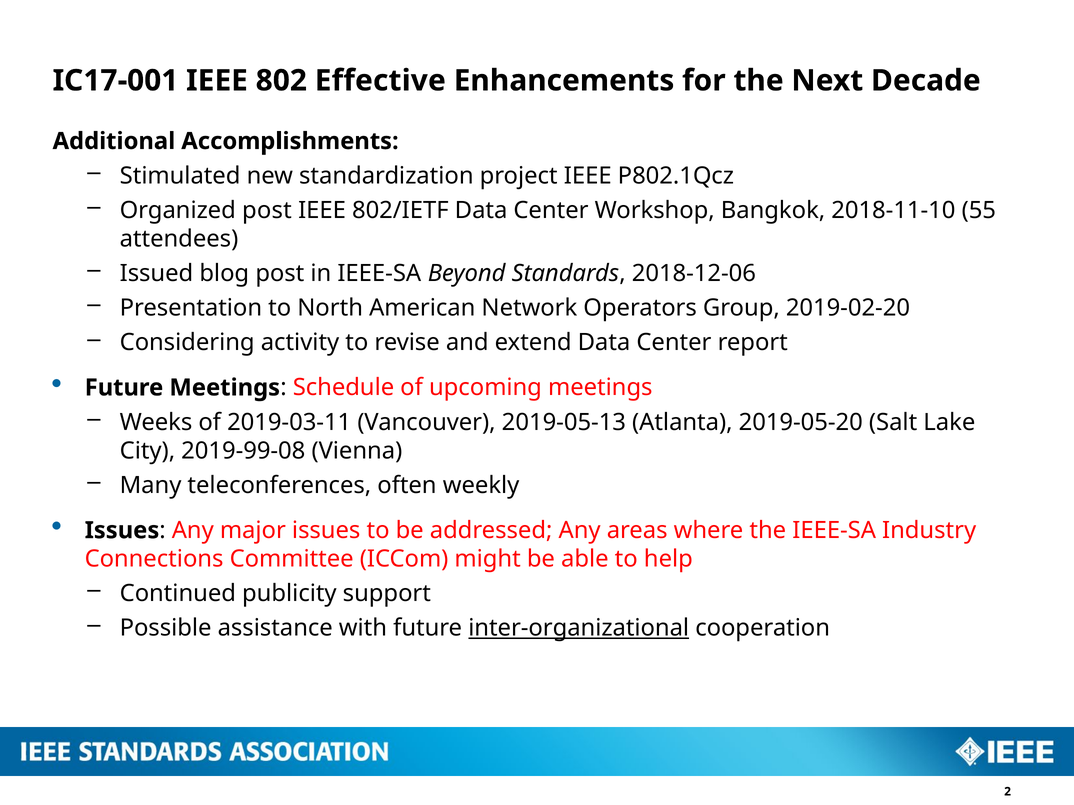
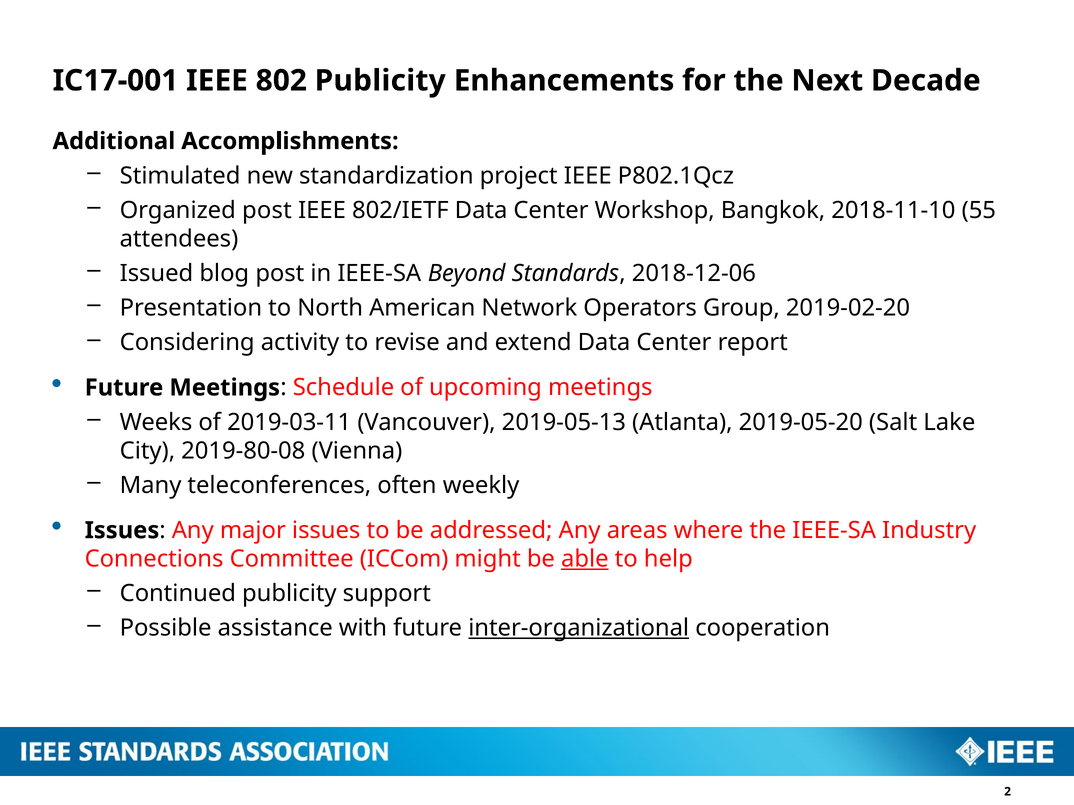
802 Effective: Effective -> Publicity
2019-99-08: 2019-99-08 -> 2019-80-08
able underline: none -> present
